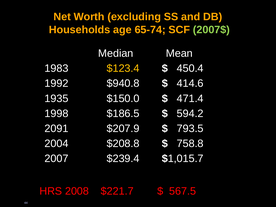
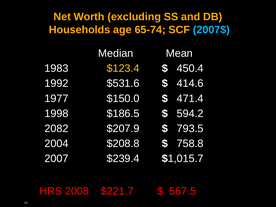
2007$ colour: light green -> light blue
$940.8: $940.8 -> $531.6
1935: 1935 -> 1977
2091: 2091 -> 2082
